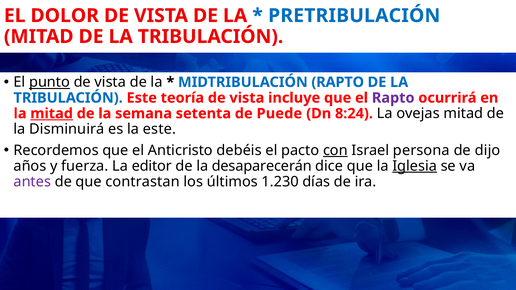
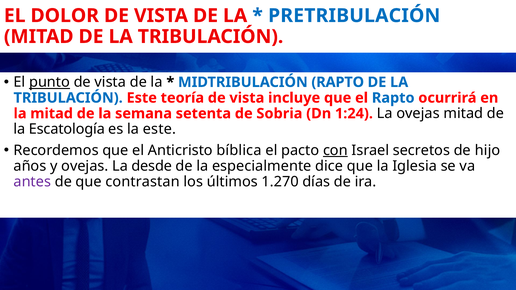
Rapto at (393, 98) colour: purple -> blue
mitad at (52, 114) underline: present -> none
Puede: Puede -> Sobria
8:24: 8:24 -> 1:24
Disminuirá: Disminuirá -> Escatología
debéis: debéis -> bíblica
persona: persona -> secretos
dijo: dijo -> hijo
y fuerza: fuerza -> ovejas
editor: editor -> desde
desaparecerán: desaparecerán -> especialmente
Iglesia underline: present -> none
1.230: 1.230 -> 1.270
